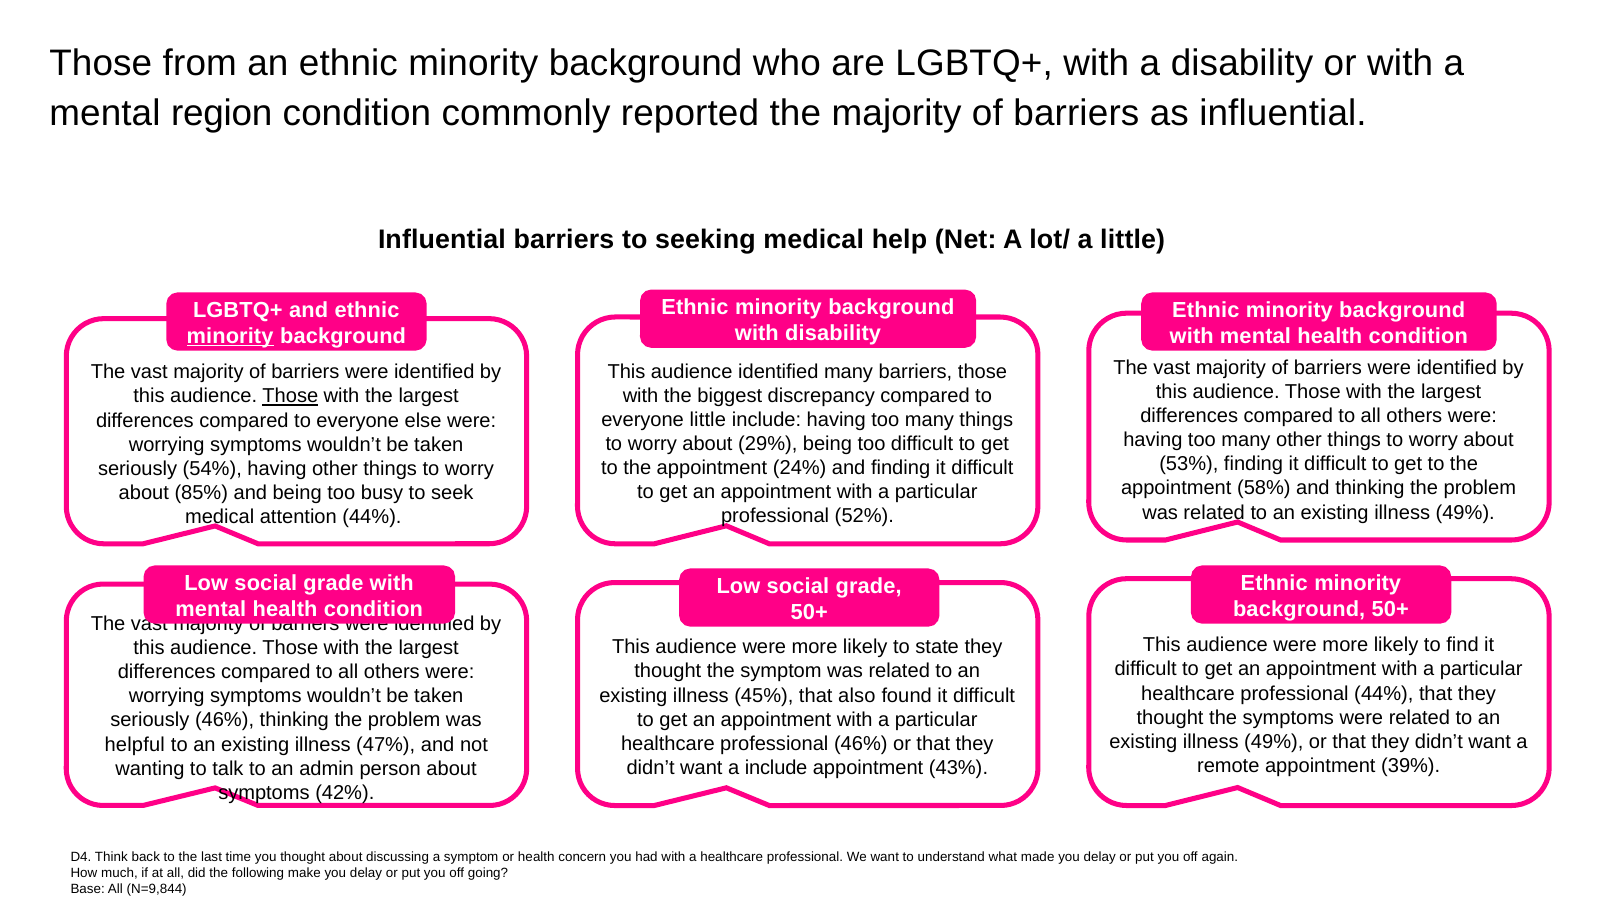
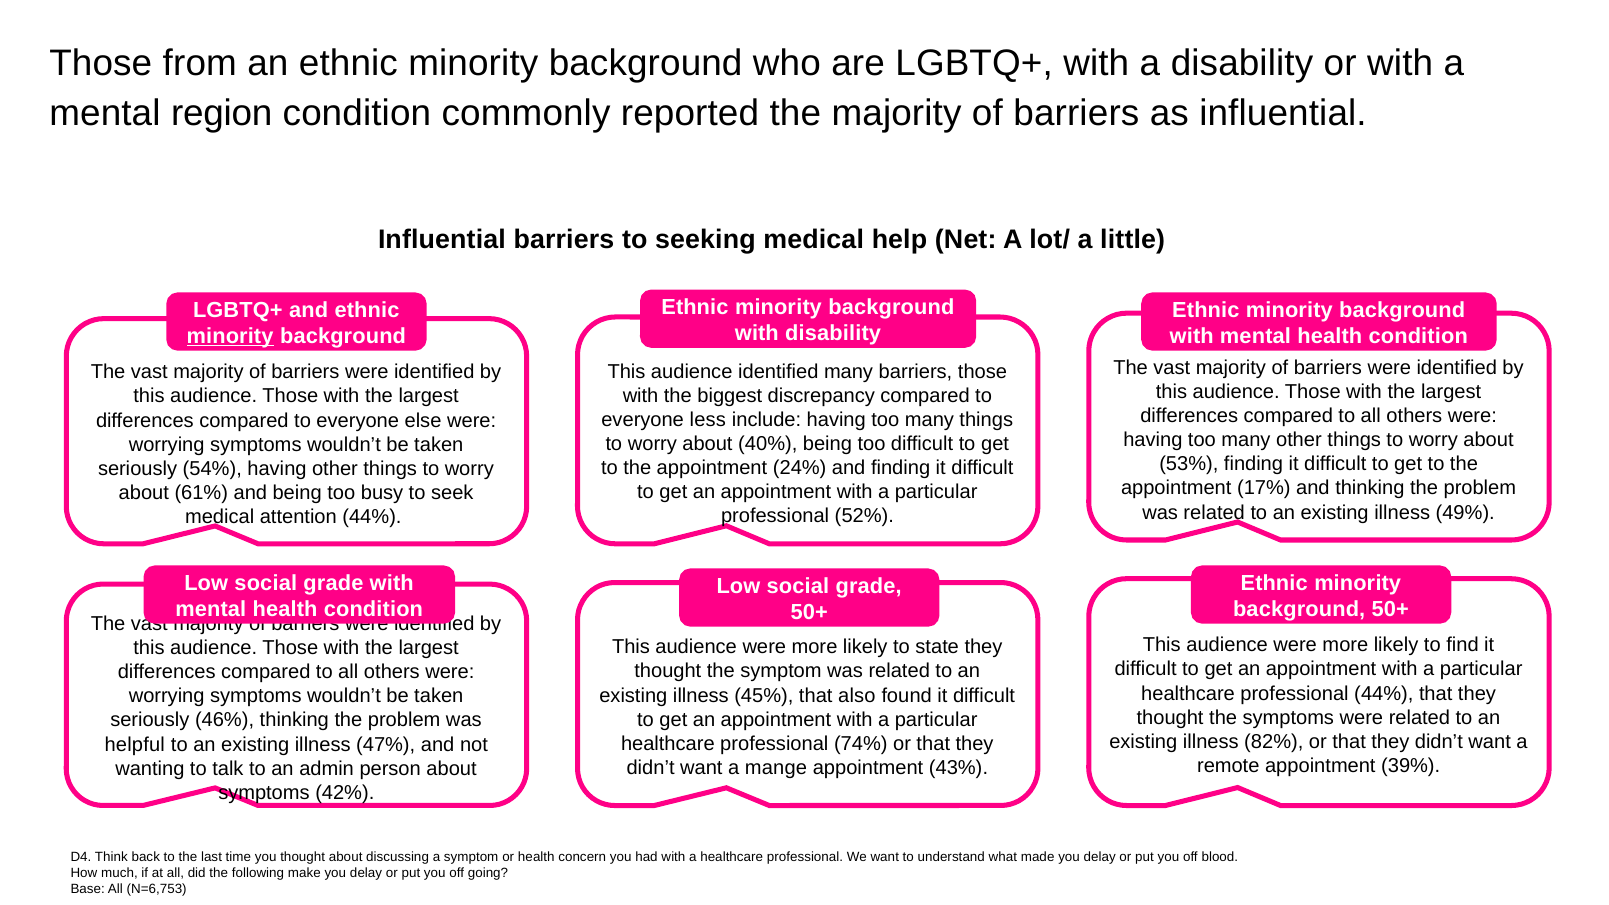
Those at (290, 396) underline: present -> none
everyone little: little -> less
29%: 29% -> 40%
58%: 58% -> 17%
85%: 85% -> 61%
49% at (1274, 742): 49% -> 82%
professional 46%: 46% -> 74%
a include: include -> mange
again: again -> blood
N=9,844: N=9,844 -> N=6,753
